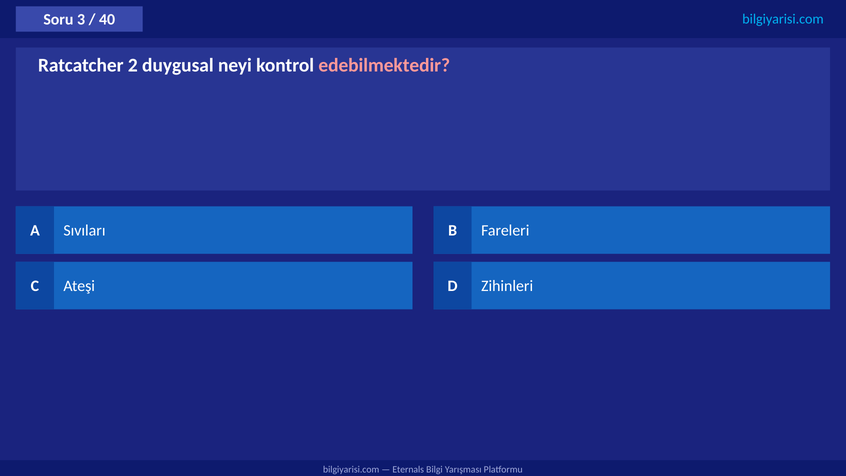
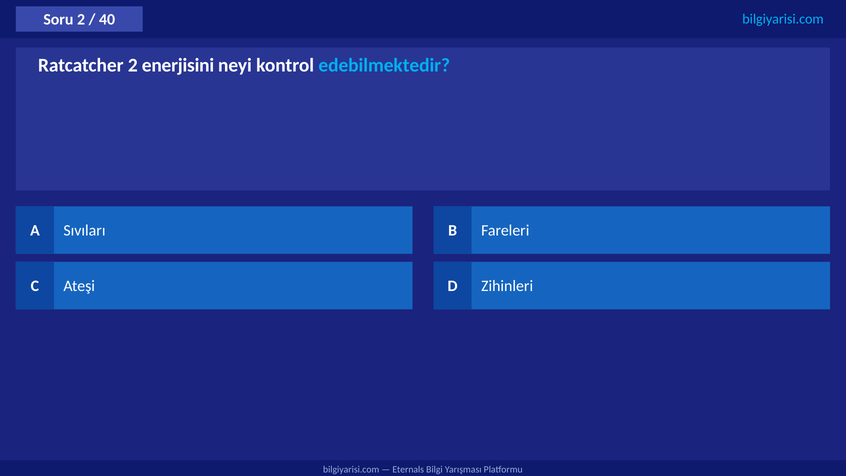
Soru 3: 3 -> 2
duygusal: duygusal -> enerjisini
edebilmektedir colour: pink -> light blue
